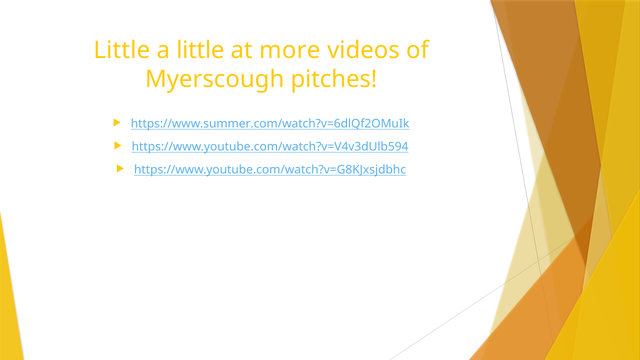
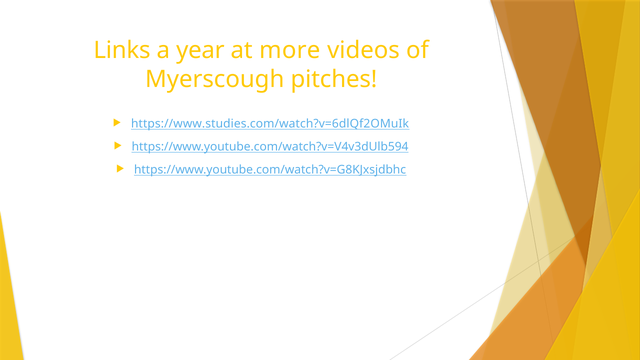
Little at (122, 50): Little -> Links
a little: little -> year
https://www.summer.com/watch?v=6dlQf2OMuIk: https://www.summer.com/watch?v=6dlQf2OMuIk -> https://www.studies.com/watch?v=6dlQf2OMuIk
